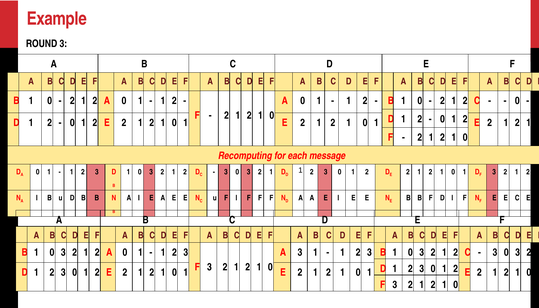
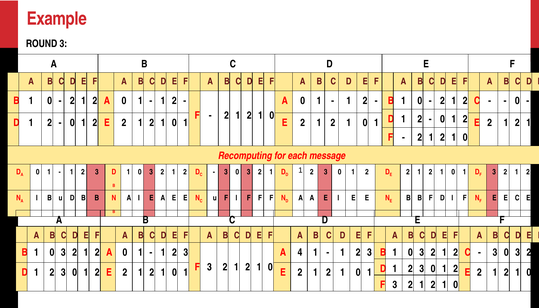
A 3: 3 -> 4
